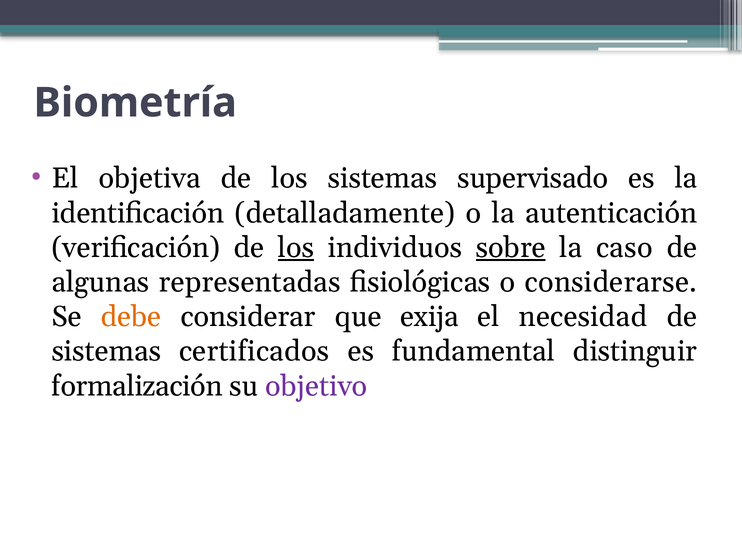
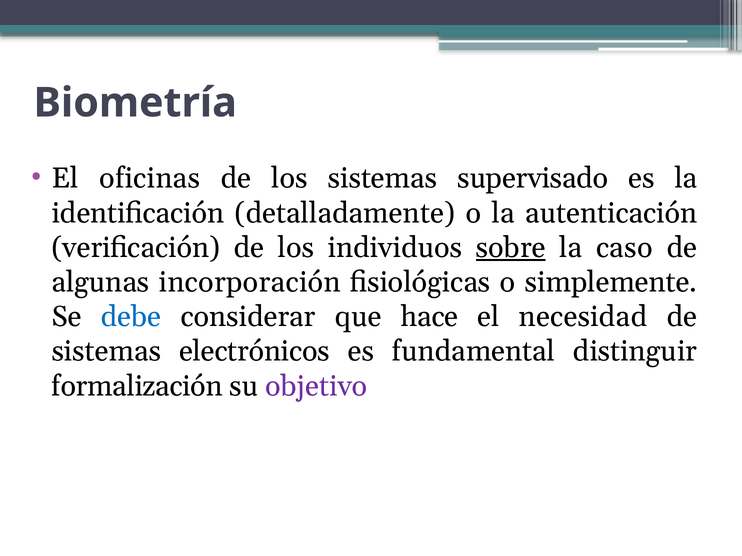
objetiva: objetiva -> oficinas
los at (296, 248) underline: present -> none
representadas: representadas -> incorporación
considerarse: considerarse -> simplemente
debe colour: orange -> blue
exija: exija -> hace
certificados: certificados -> electrónicos
